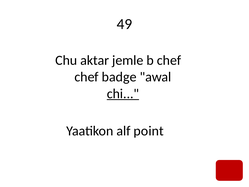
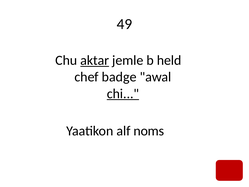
aktar underline: none -> present
b chef: chef -> held
point: point -> noms
